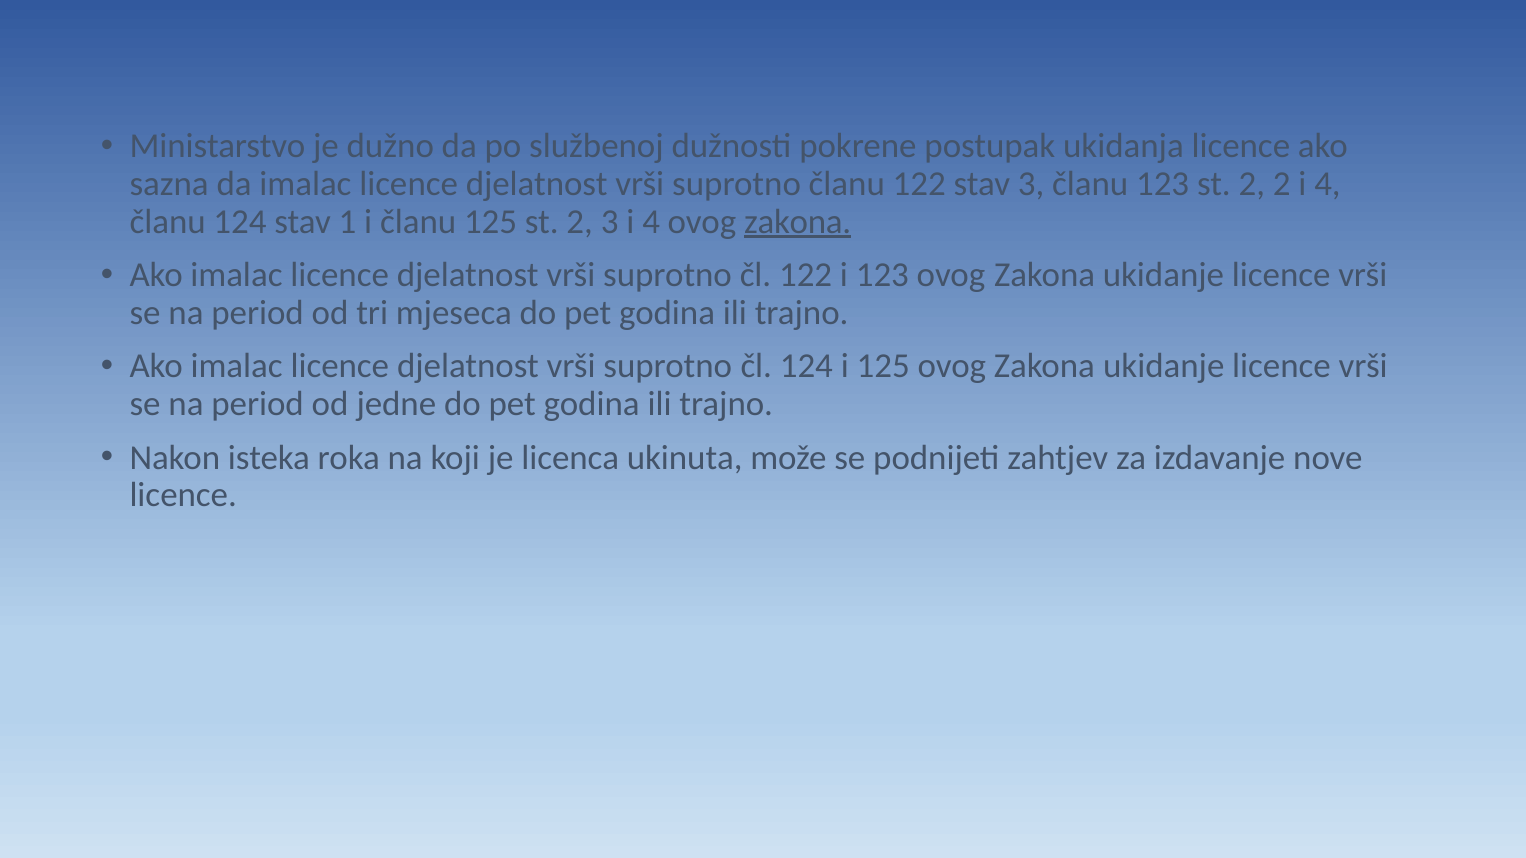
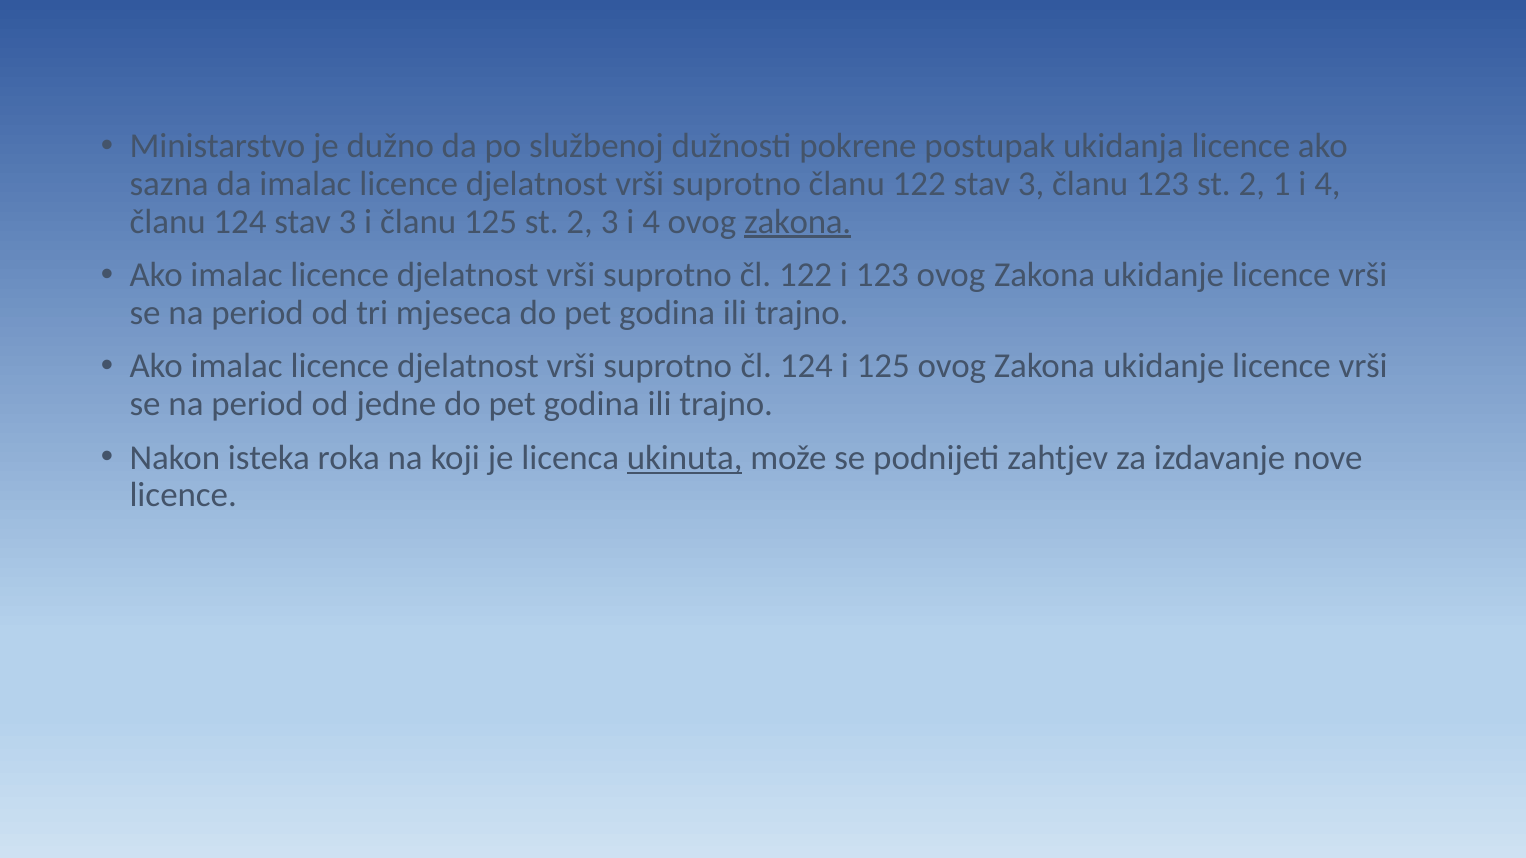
2 2: 2 -> 1
124 stav 1: 1 -> 3
ukinuta underline: none -> present
